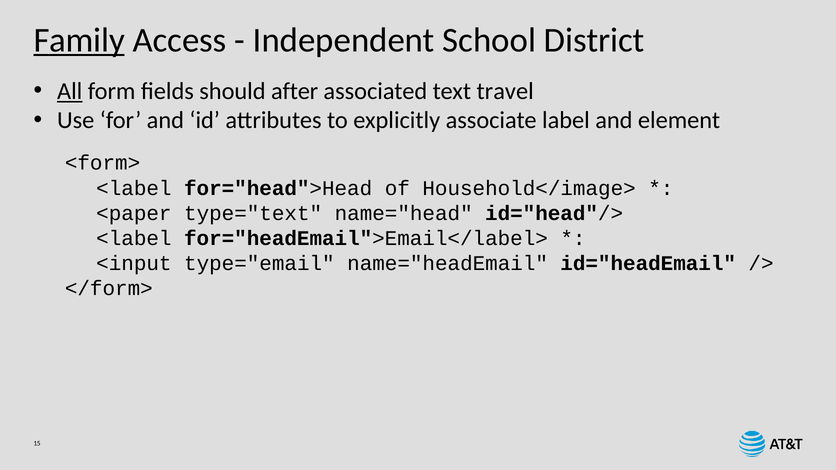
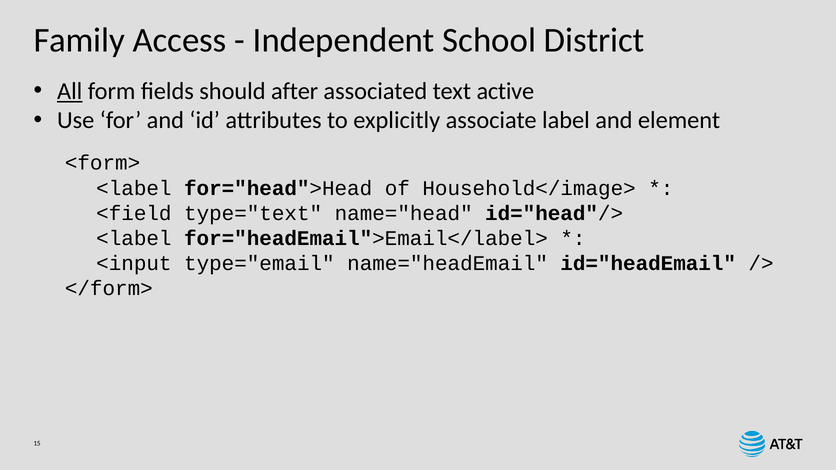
Family underline: present -> none
travel: travel -> active
<paper: <paper -> <field
